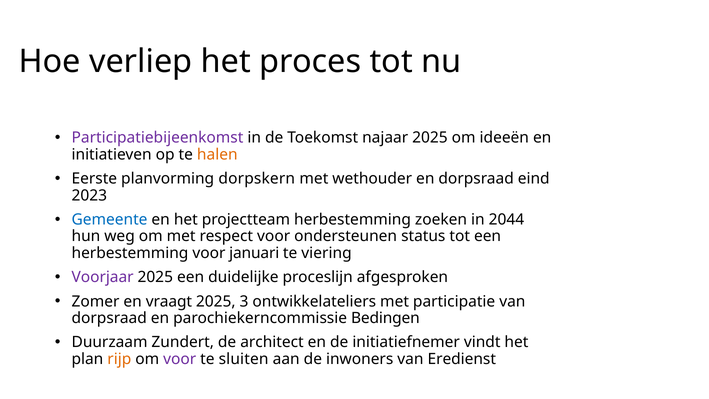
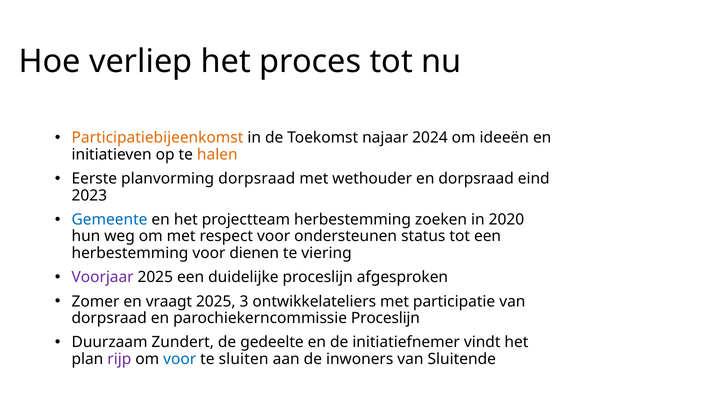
Participatiebijeenkomst colour: purple -> orange
najaar 2025: 2025 -> 2024
planvorming dorpskern: dorpskern -> dorpsraad
2044: 2044 -> 2020
januari: januari -> dienen
parochiekerncommissie Bedingen: Bedingen -> Proceslijn
architect: architect -> gedeelte
rijp colour: orange -> purple
voor at (180, 359) colour: purple -> blue
Eredienst: Eredienst -> Sluitende
